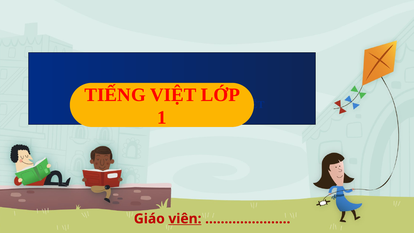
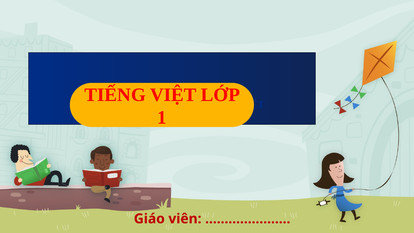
viên underline: present -> none
